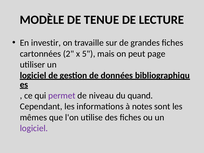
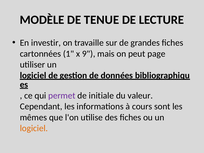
2: 2 -> 1
5: 5 -> 9
niveau: niveau -> initiale
quand: quand -> valeur
notes: notes -> cours
logiciel at (34, 128) colour: purple -> orange
